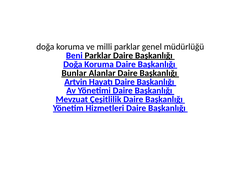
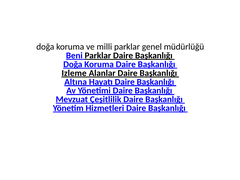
Bunlar: Bunlar -> Izleme
Artvin: Artvin -> Altına
